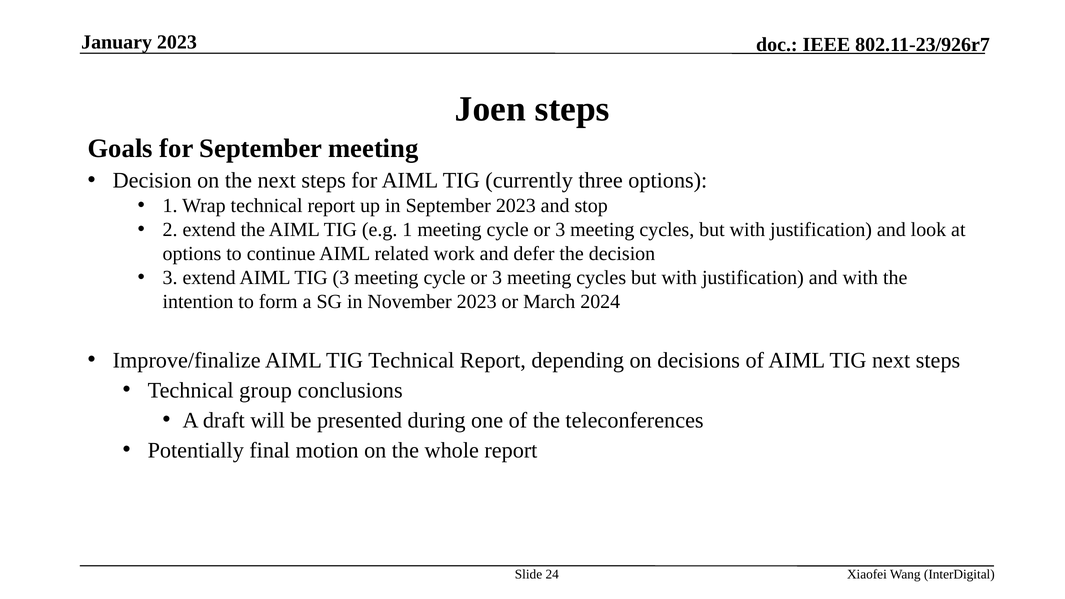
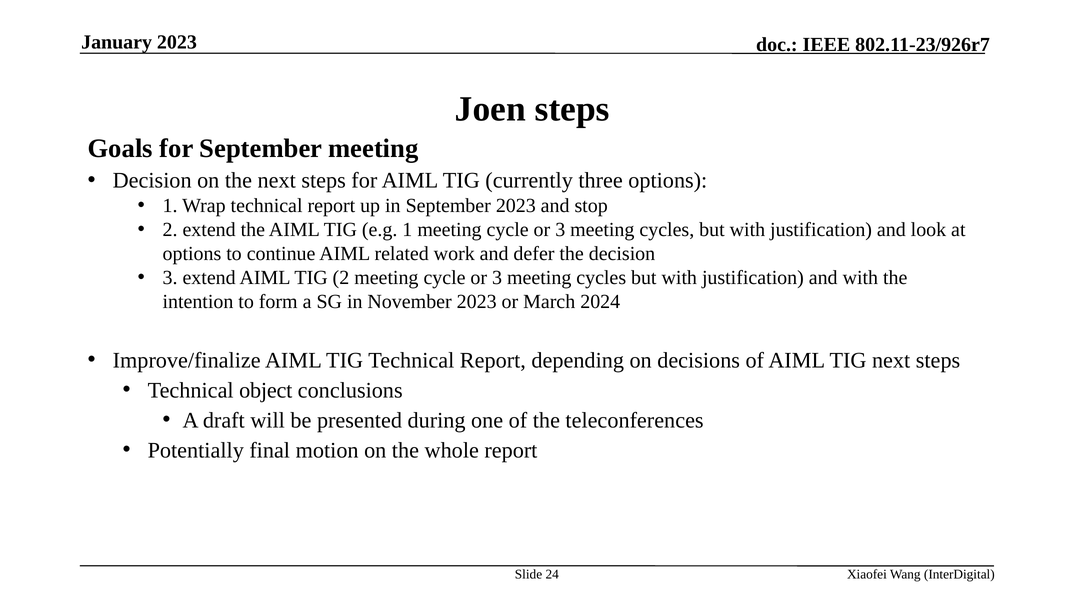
TIG 3: 3 -> 2
group: group -> object
